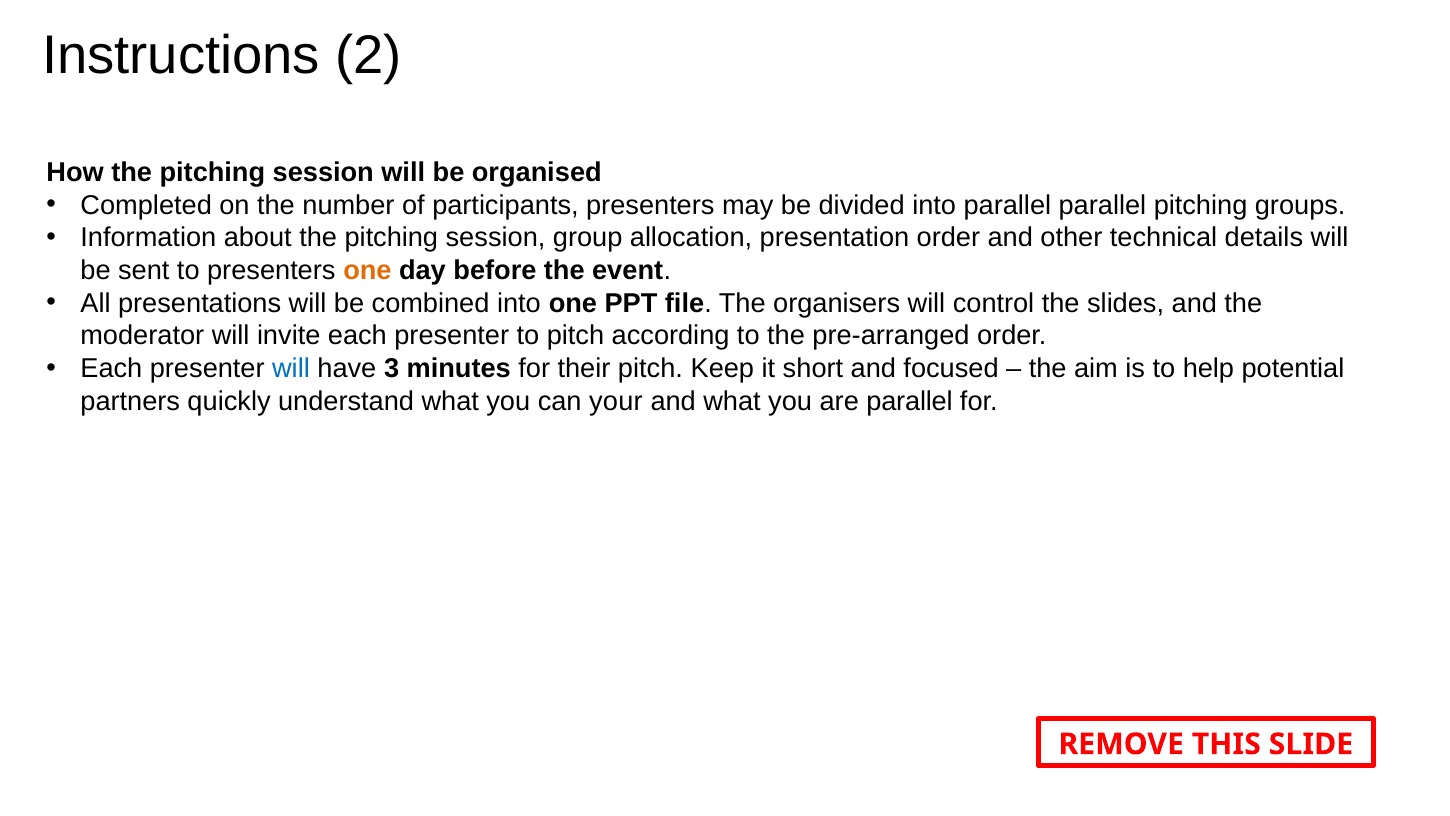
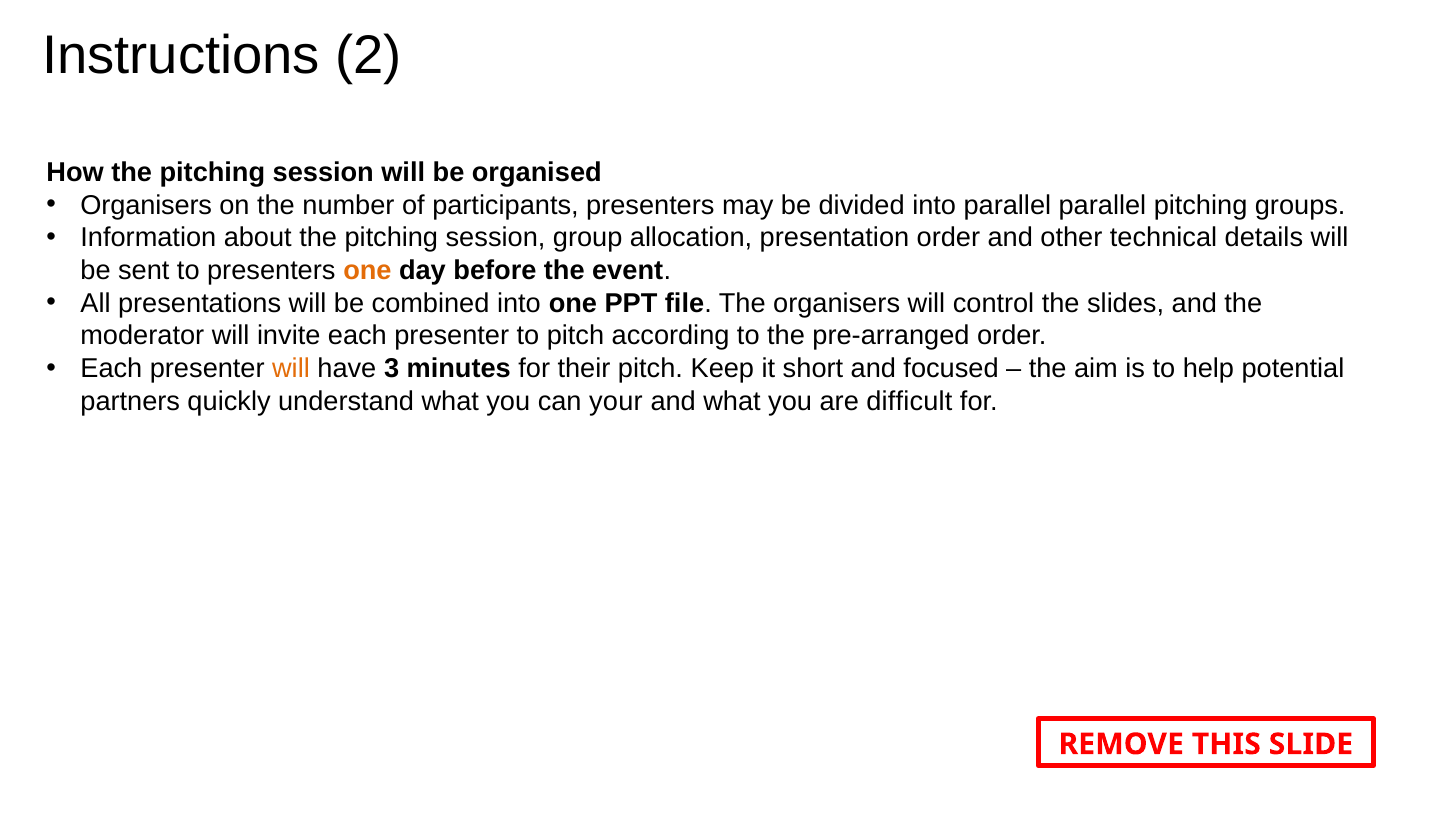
Completed at (146, 205): Completed -> Organisers
will at (291, 368) colour: blue -> orange
are parallel: parallel -> difficult
